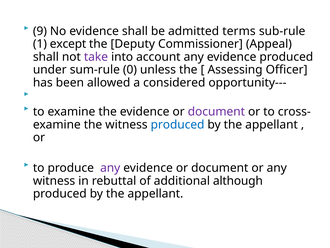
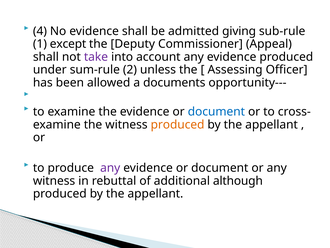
9: 9 -> 4
terms: terms -> giving
0: 0 -> 2
considered: considered -> documents
document at (216, 111) colour: purple -> blue
produced at (178, 124) colour: blue -> orange
